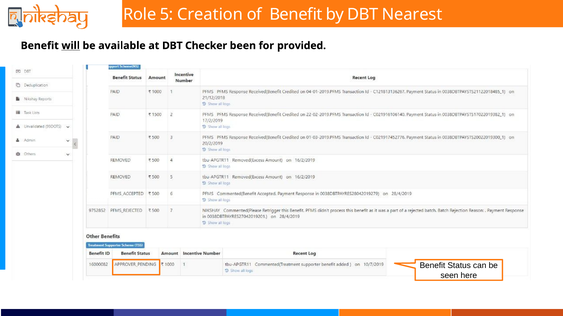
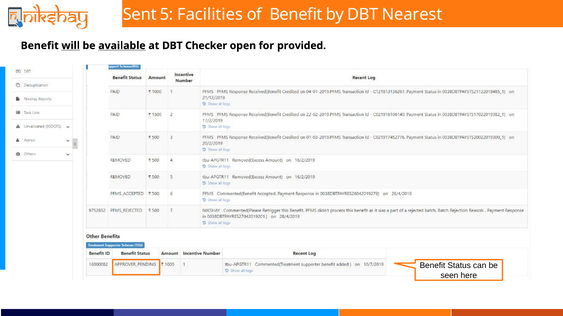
Role: Role -> Sent
Creation: Creation -> Facilities
available underline: none -> present
been: been -> open
